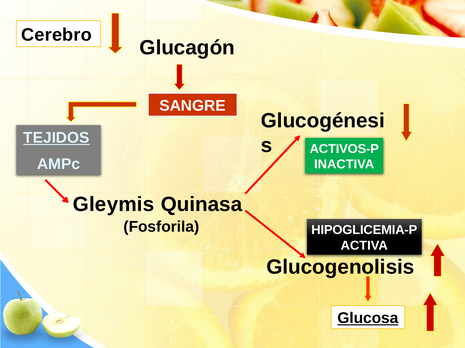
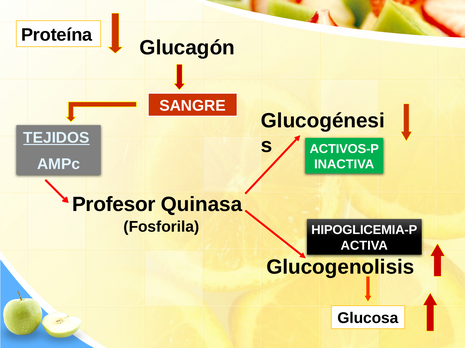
Cerebro: Cerebro -> Proteína
Gleymis: Gleymis -> Profesor
Glucosa underline: present -> none
